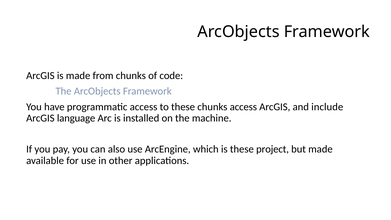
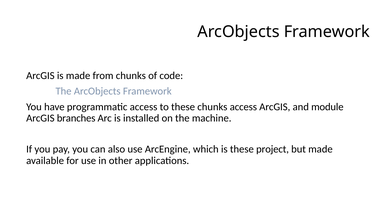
include: include -> module
language: language -> branches
